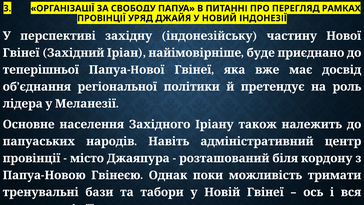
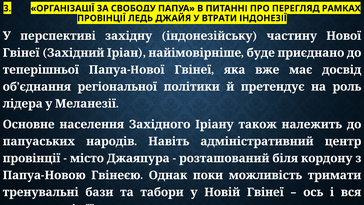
УРЯД: УРЯД -> ЛЕДЬ
НОВИЙ: НОВИЙ -> ВТРАТИ
